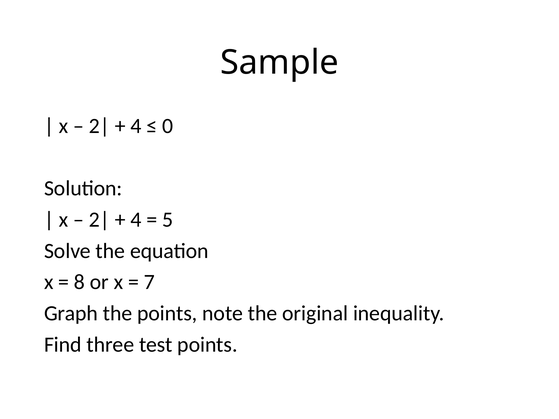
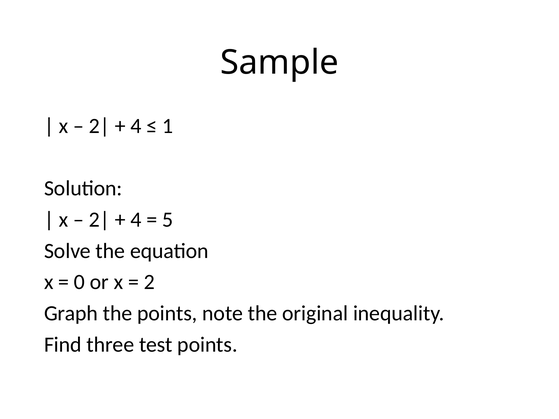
0: 0 -> 1
8: 8 -> 0
7: 7 -> 2
